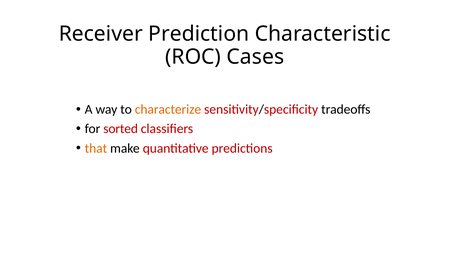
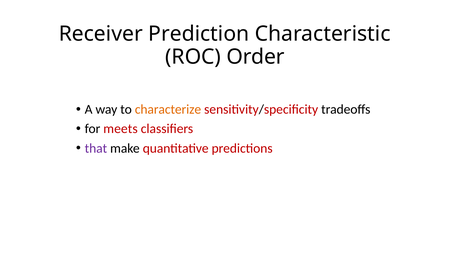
Cases: Cases -> Order
sorted: sorted -> meets
that colour: orange -> purple
